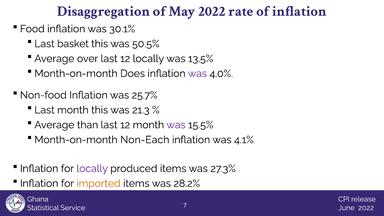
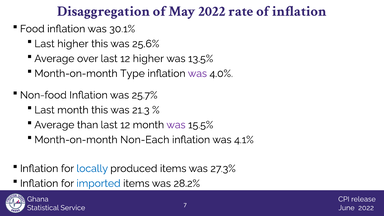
basket at (73, 44): basket -> higher
50.5%: 50.5% -> 25.6%
12 locally: locally -> higher
Does: Does -> Type
locally at (92, 169) colour: purple -> blue
imported colour: orange -> blue
